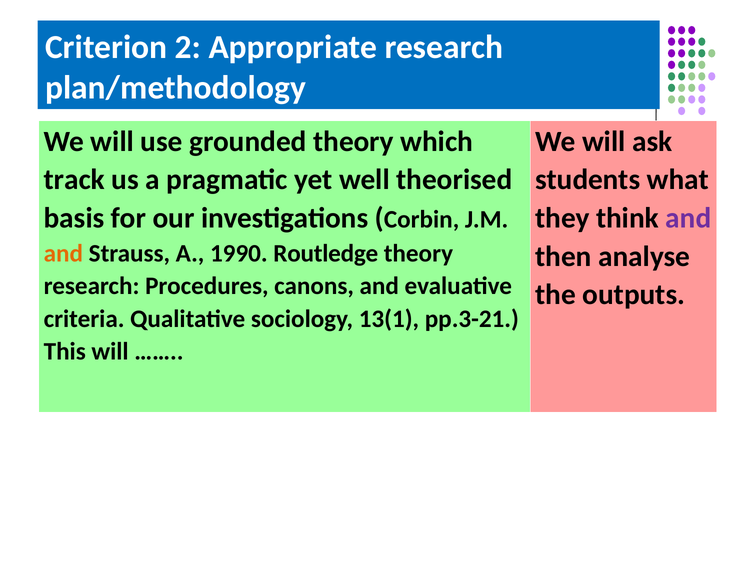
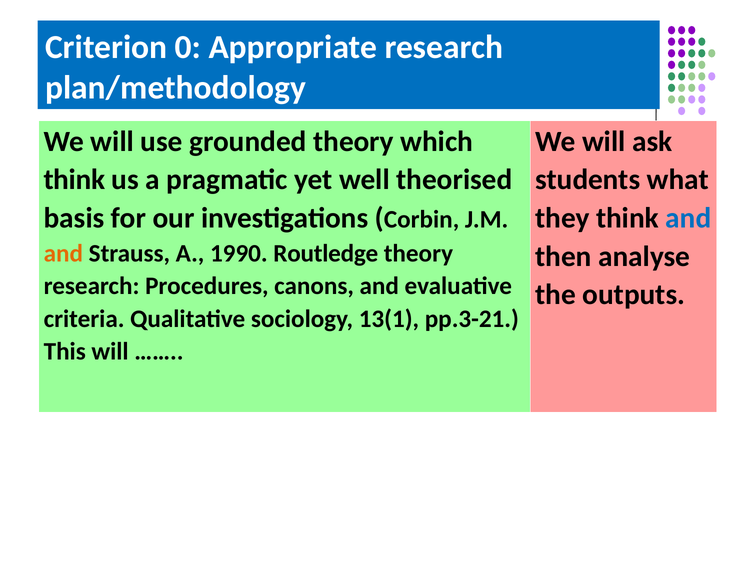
2: 2 -> 0
track at (74, 180): track -> think
and at (688, 218) colour: purple -> blue
